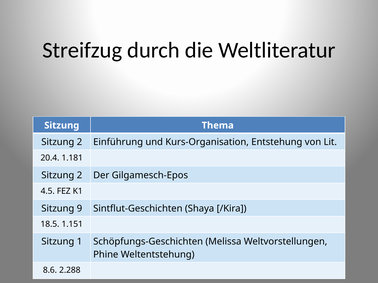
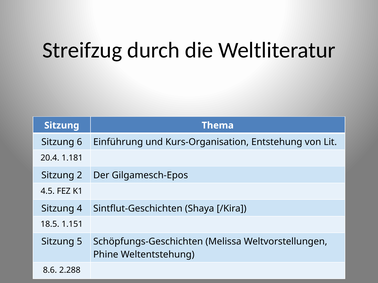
2 at (79, 142): 2 -> 6
9: 9 -> 4
1: 1 -> 5
